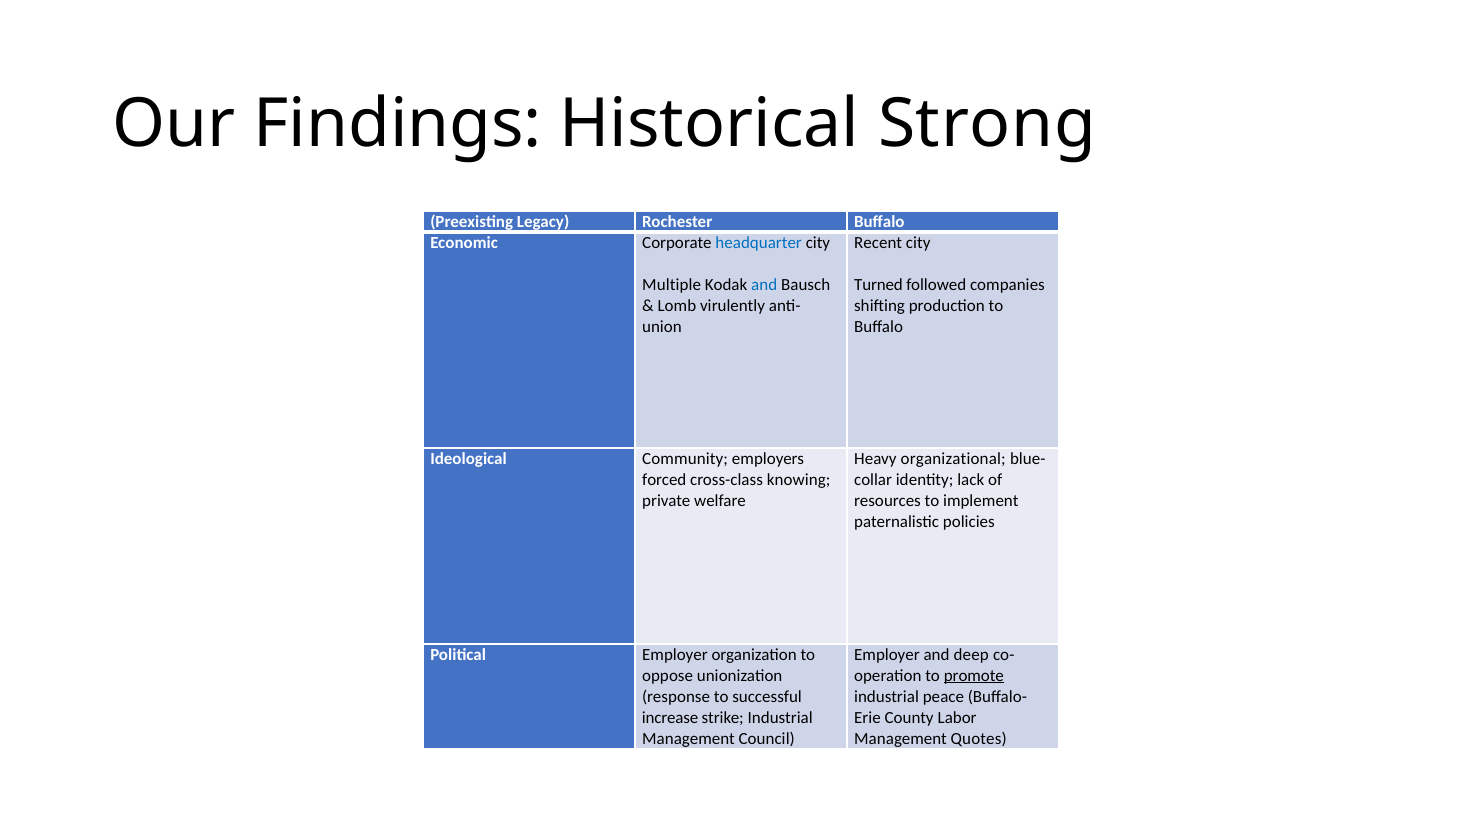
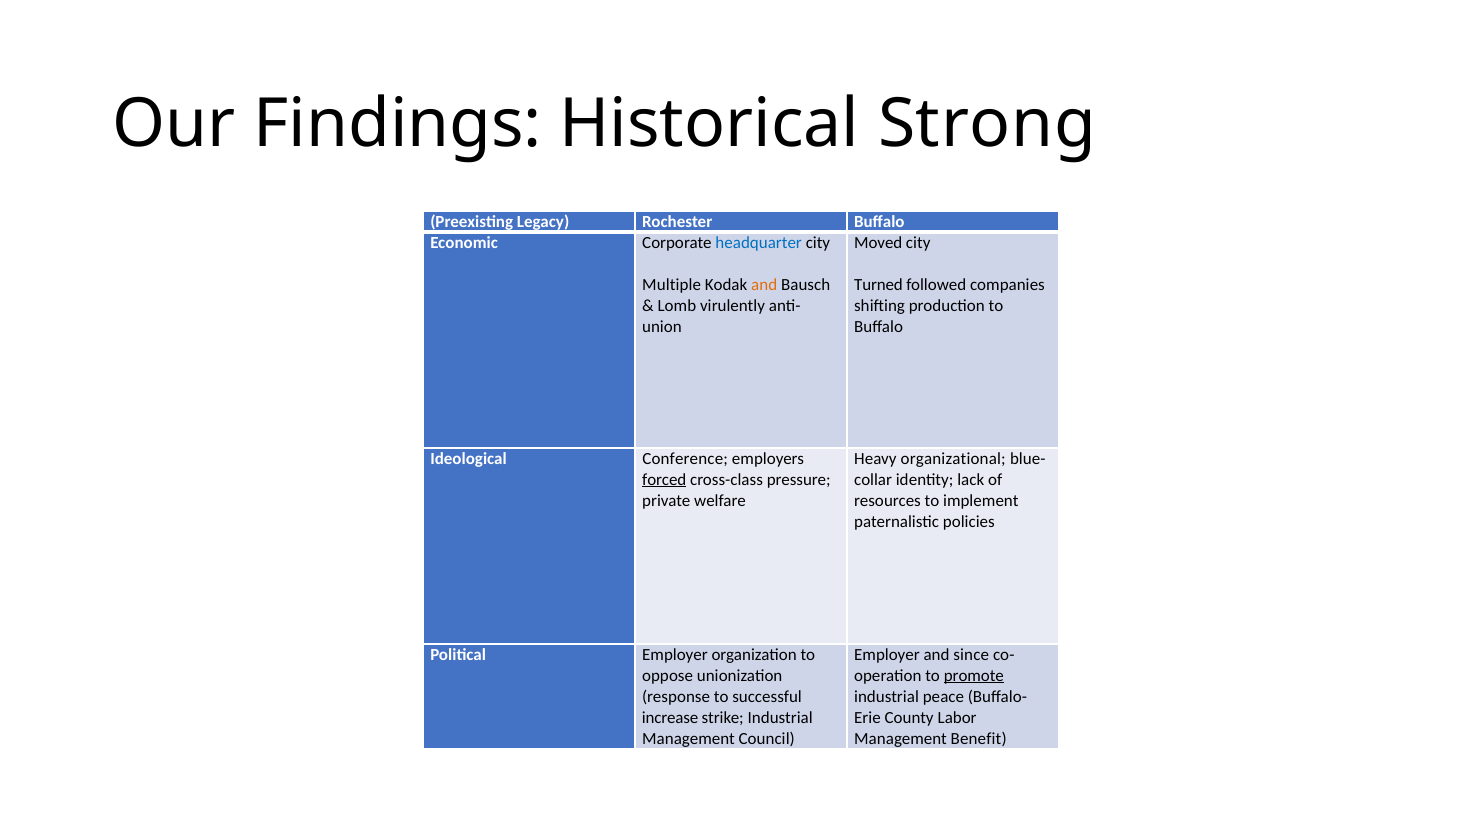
Recent: Recent -> Moved
and at (764, 285) colour: blue -> orange
Community: Community -> Conference
forced underline: none -> present
knowing: knowing -> pressure
deep: deep -> since
Quotes: Quotes -> Benefit
